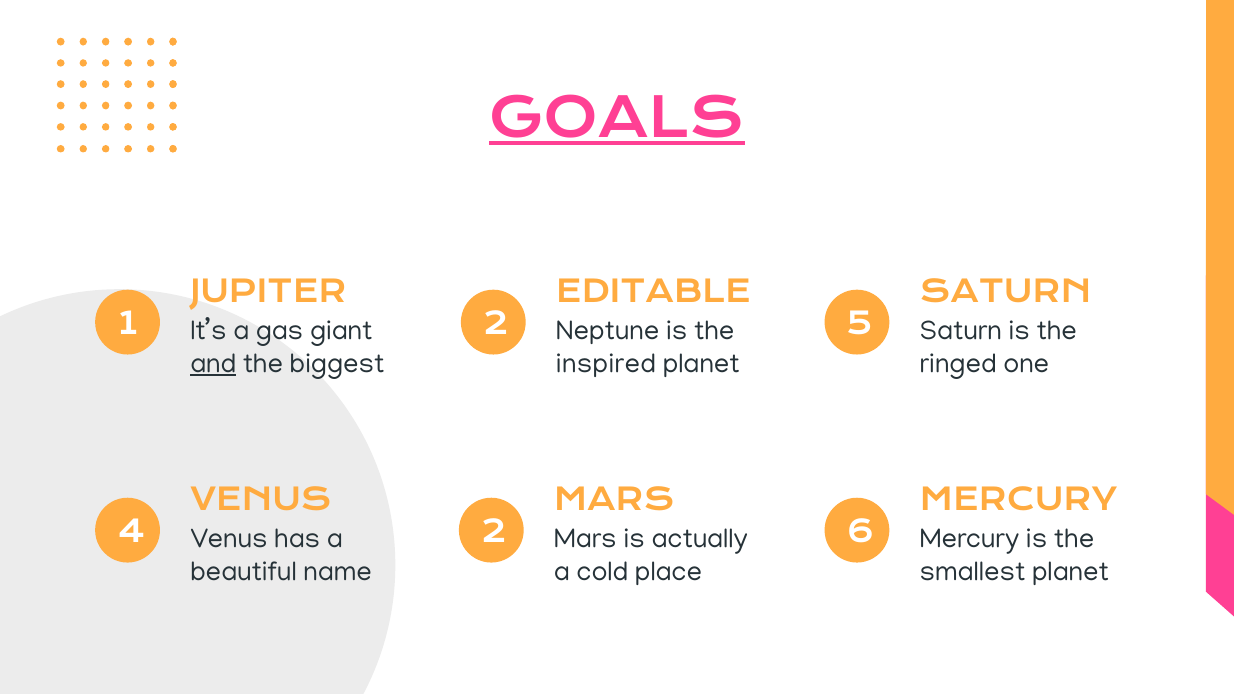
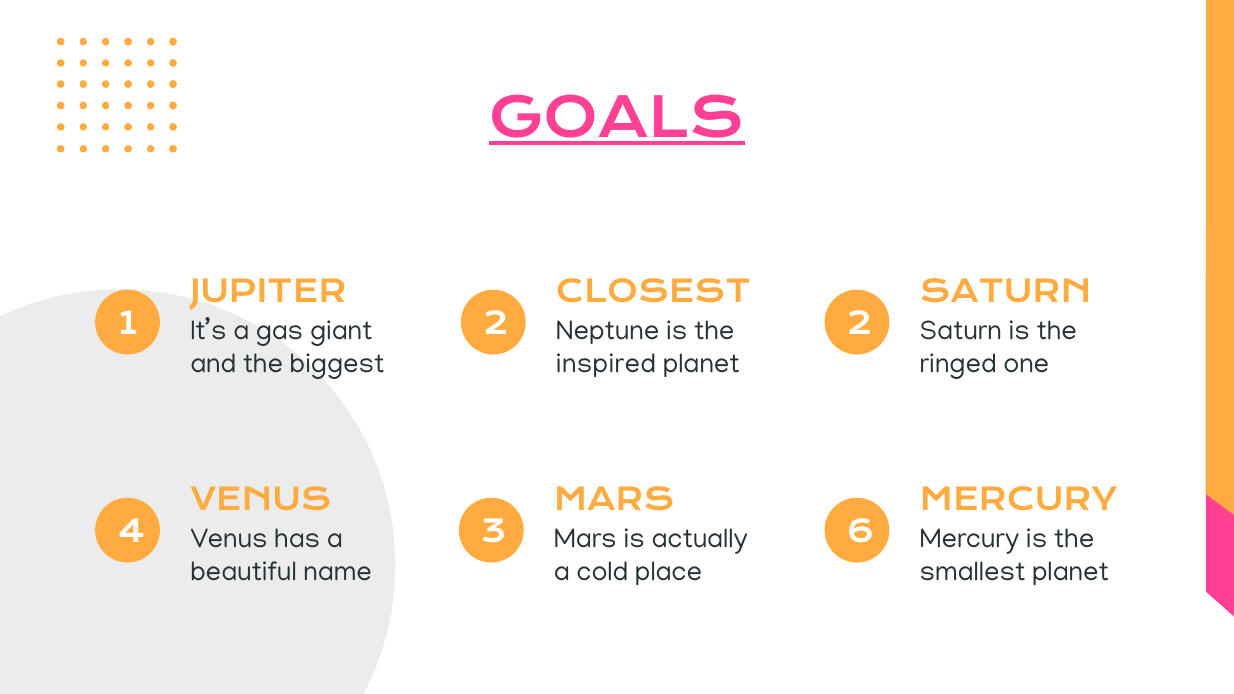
EDITABLE: EDITABLE -> CLOSEST
2 5: 5 -> 2
and underline: present -> none
4 2: 2 -> 3
